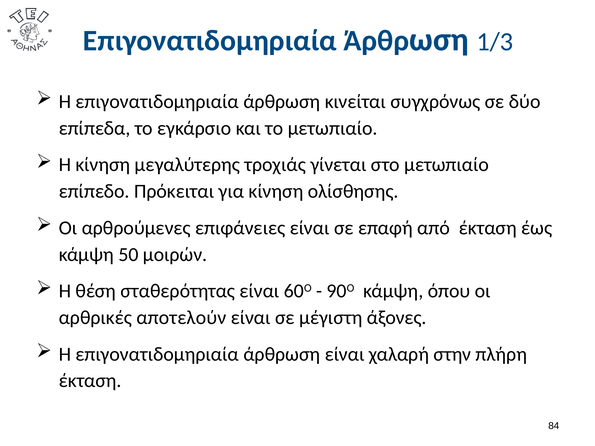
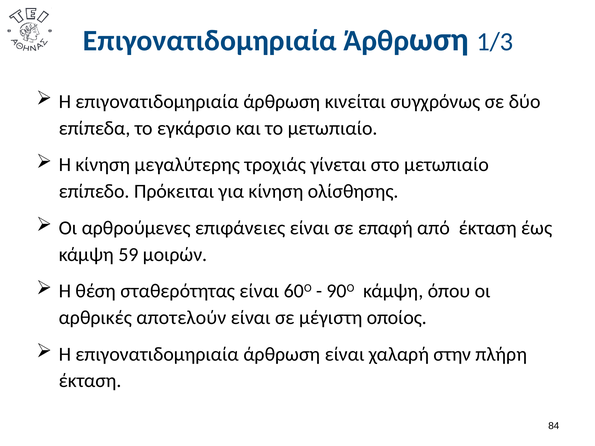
50: 50 -> 59
άξονες: άξονες -> οποίος
